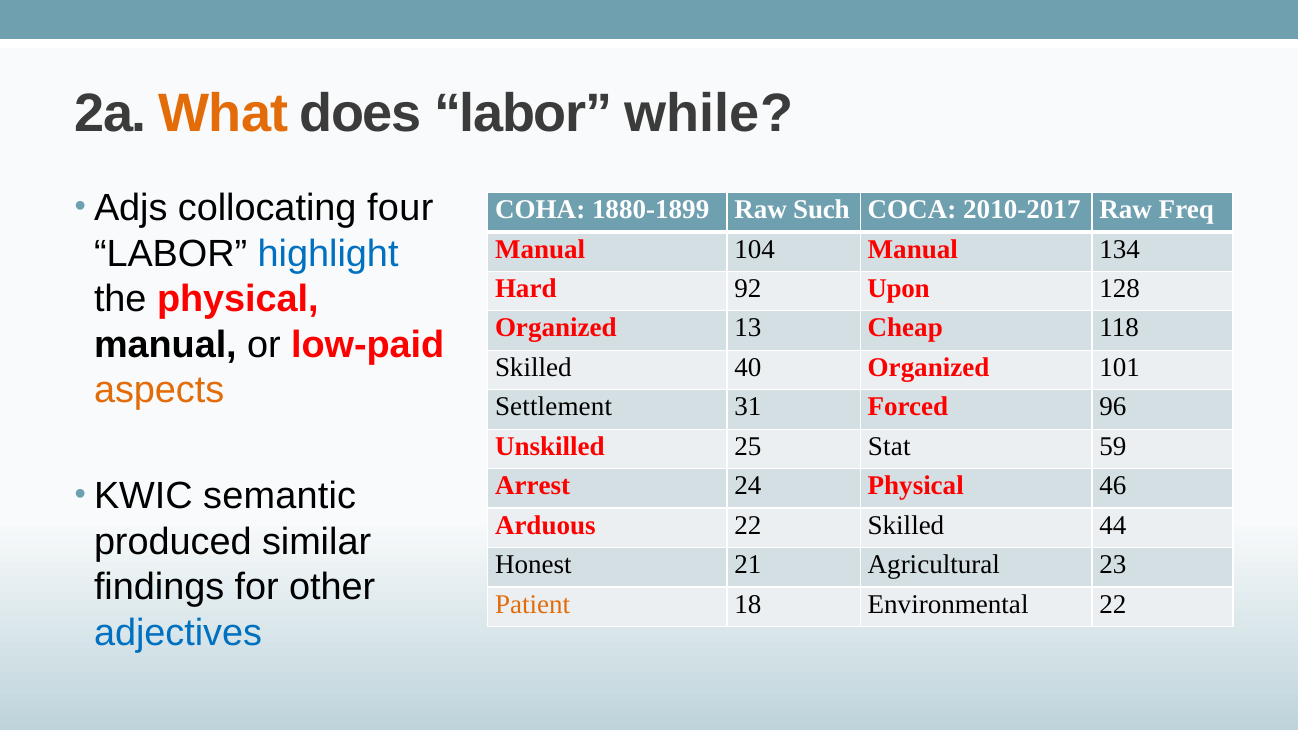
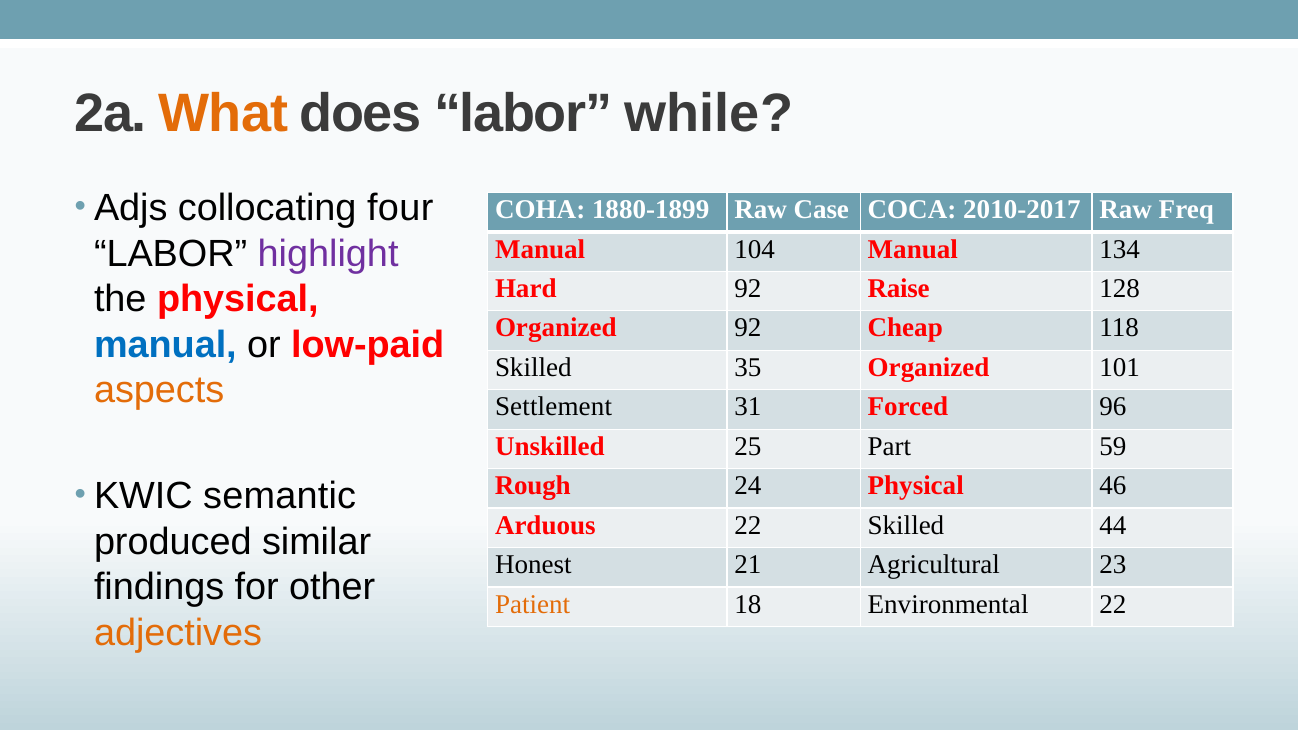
Such: Such -> Case
highlight colour: blue -> purple
Upon: Upon -> Raise
Organized 13: 13 -> 92
manual at (165, 345) colour: black -> blue
40: 40 -> 35
Stat: Stat -> Part
Arrest: Arrest -> Rough
adjectives colour: blue -> orange
